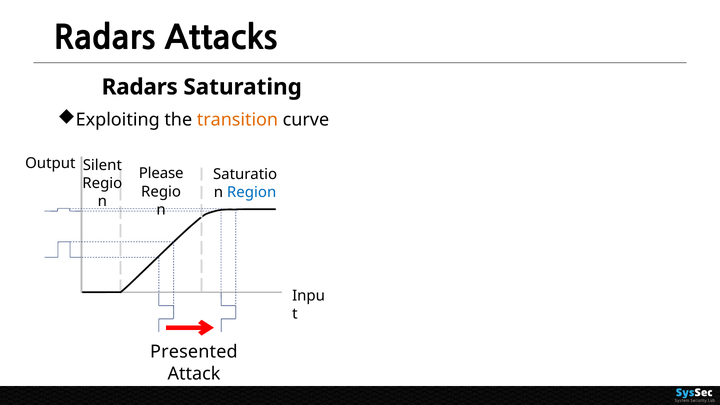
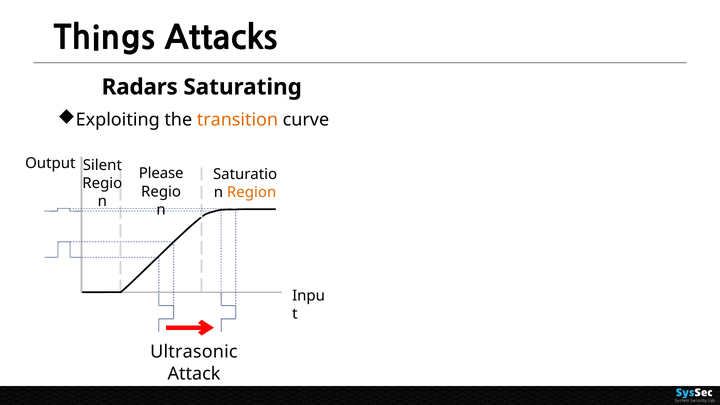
Radars at (105, 39): Radars -> Things
Region colour: blue -> orange
Presented: Presented -> Ultrasonic
